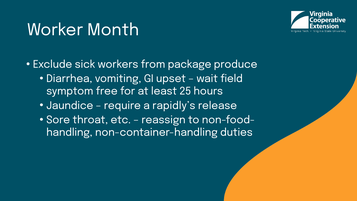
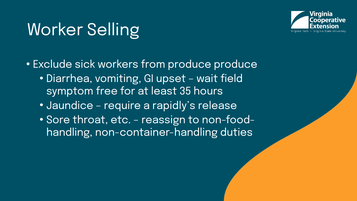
Month: Month -> Selling
from package: package -> produce
25: 25 -> 35
